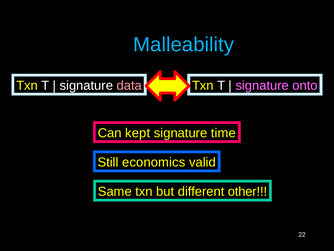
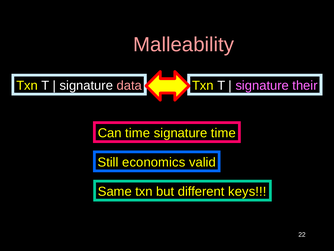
Malleability colour: light blue -> pink
onto: onto -> their
Can kept: kept -> time
other: other -> keys
